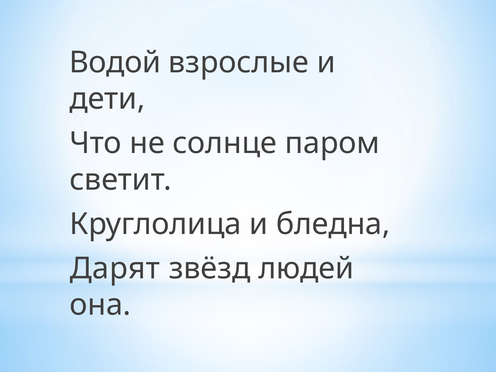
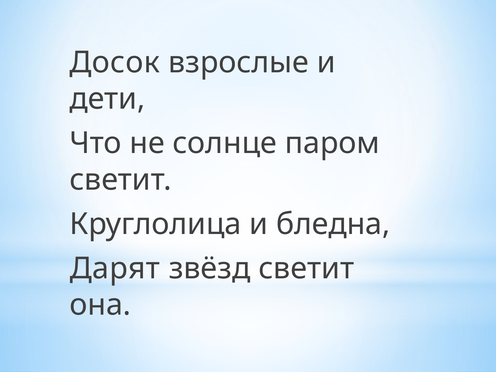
Водой: Водой -> Досок
звёзд людей: людей -> светит
